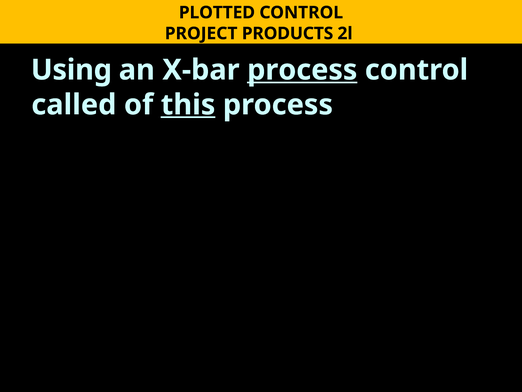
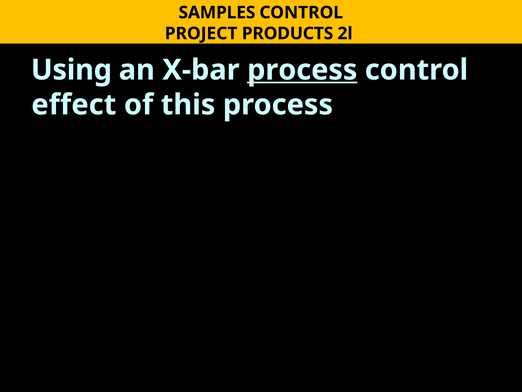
PLOTTED: PLOTTED -> SAMPLES
called: called -> effect
this underline: present -> none
